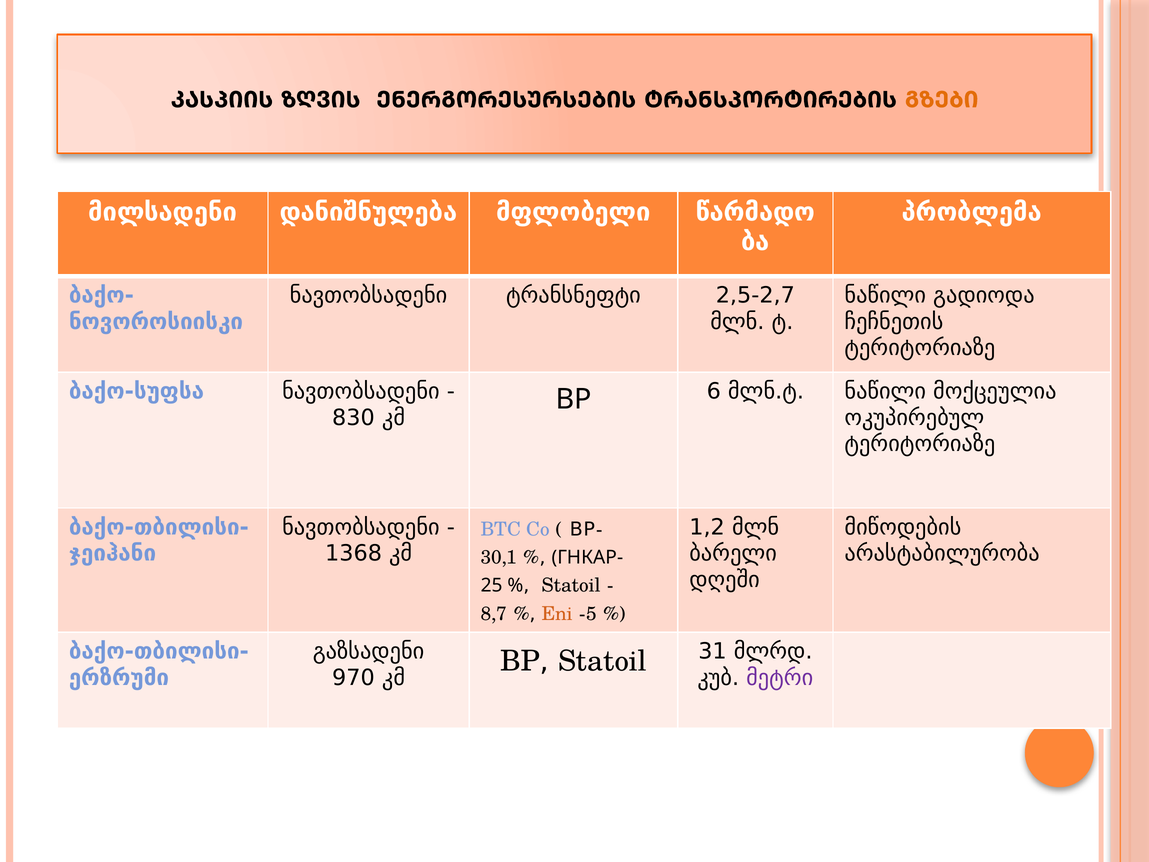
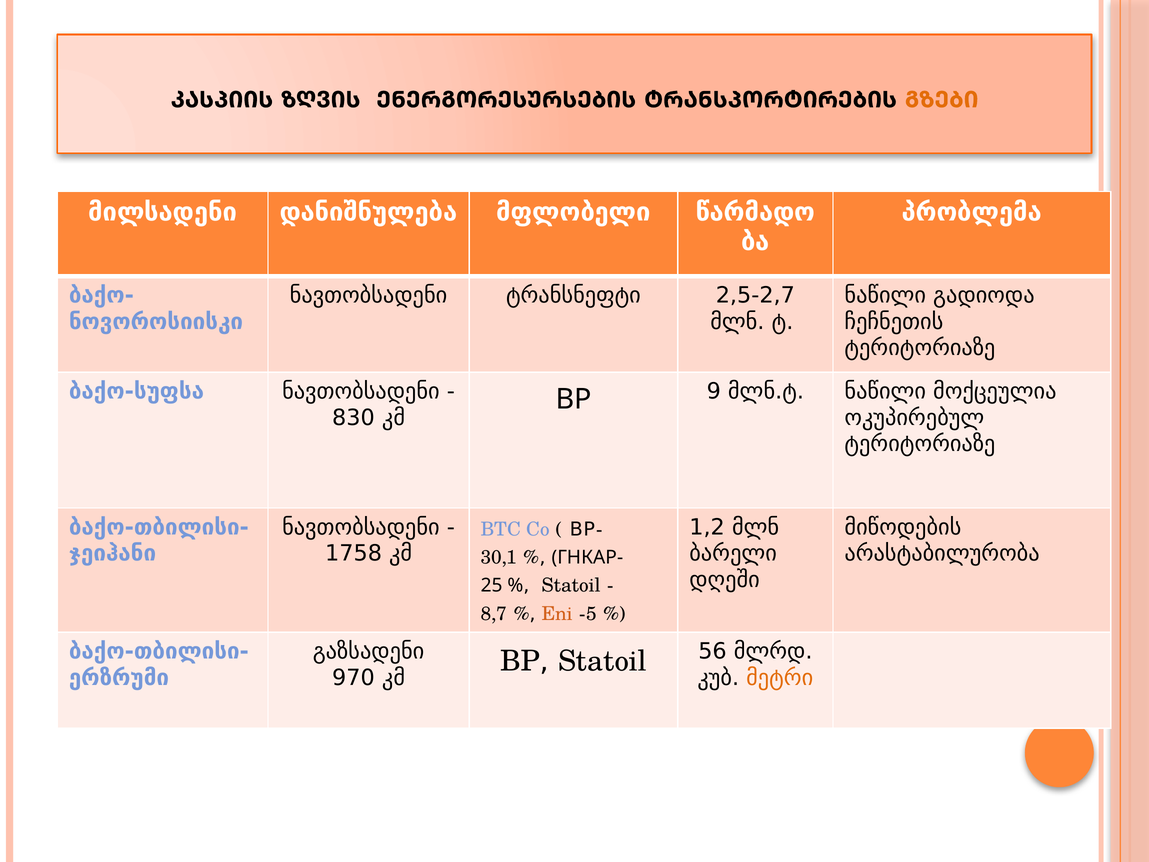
6: 6 -> 9
1368: 1368 -> 1758
31: 31 -> 56
მეტრი colour: purple -> orange
